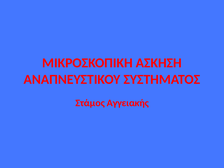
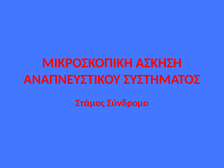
Αγγειακής: Αγγειακής -> Σύνδρομο
